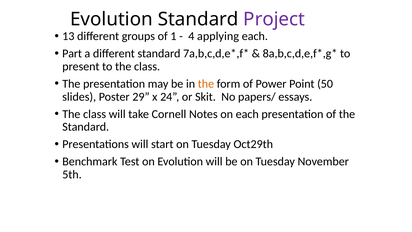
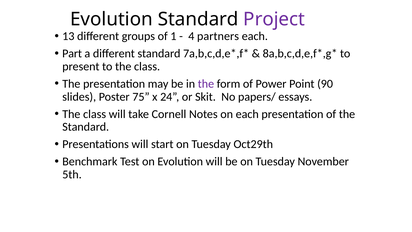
applying: applying -> partners
the at (206, 84) colour: orange -> purple
50: 50 -> 90
29: 29 -> 75
